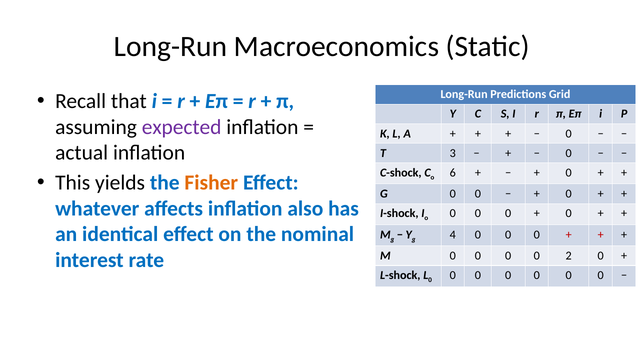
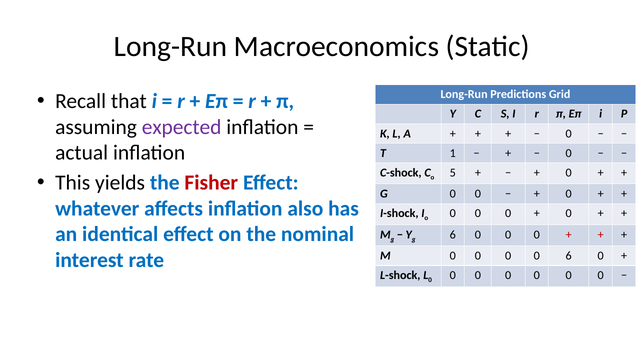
3: 3 -> 1
6: 6 -> 5
Fisher colour: orange -> red
g 4: 4 -> 6
0 2: 2 -> 6
